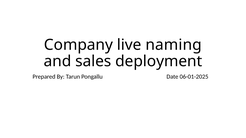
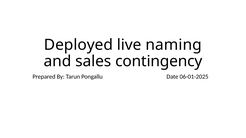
Company: Company -> Deployed
deployment: deployment -> contingency
